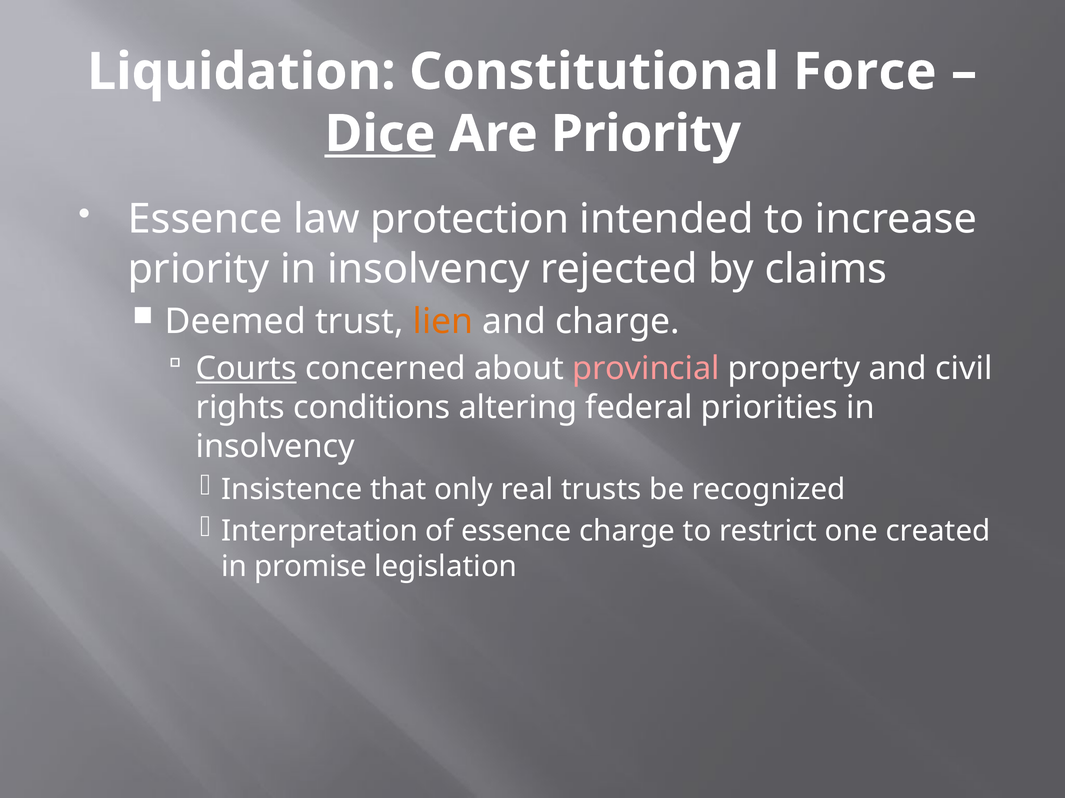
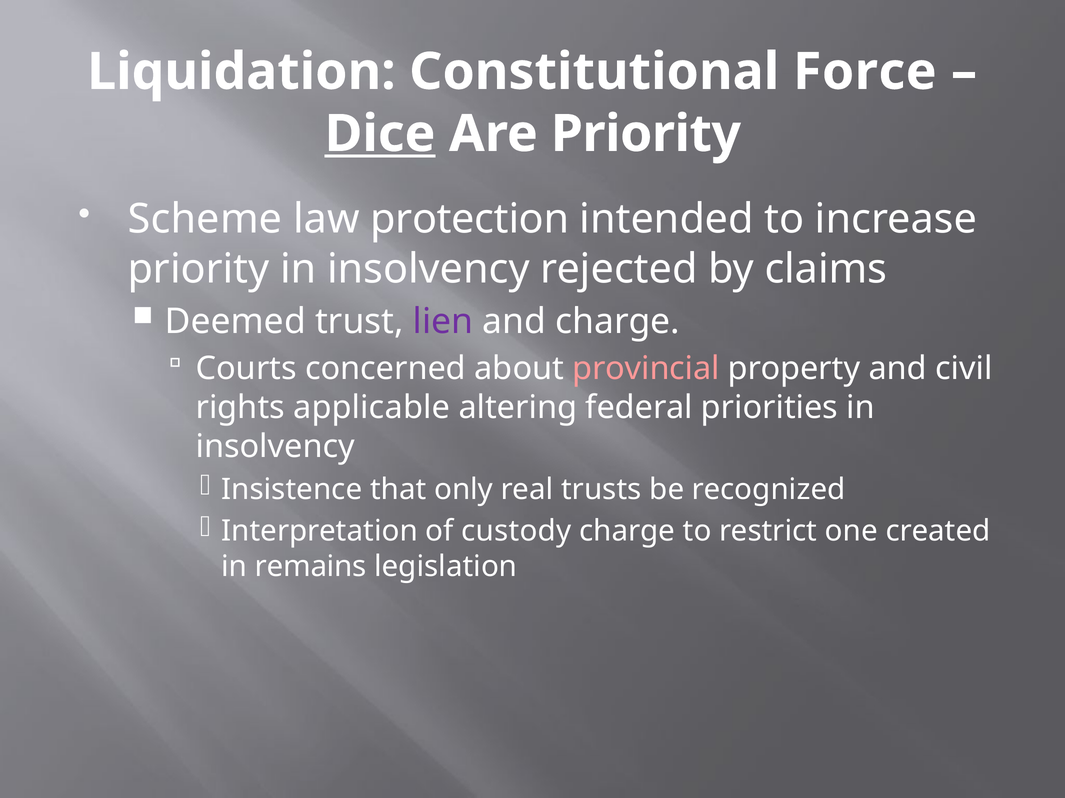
Essence at (205, 219): Essence -> Scheme
lien colour: orange -> purple
Courts underline: present -> none
conditions: conditions -> applicable
of essence: essence -> custody
promise: promise -> remains
